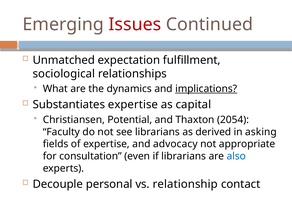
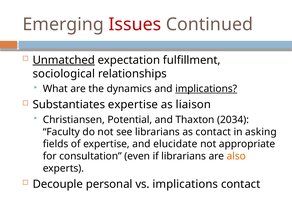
Unmatched underline: none -> present
capital: capital -> liaison
2054: 2054 -> 2034
as derived: derived -> contact
advocacy: advocacy -> elucidate
also colour: blue -> orange
vs relationship: relationship -> implications
